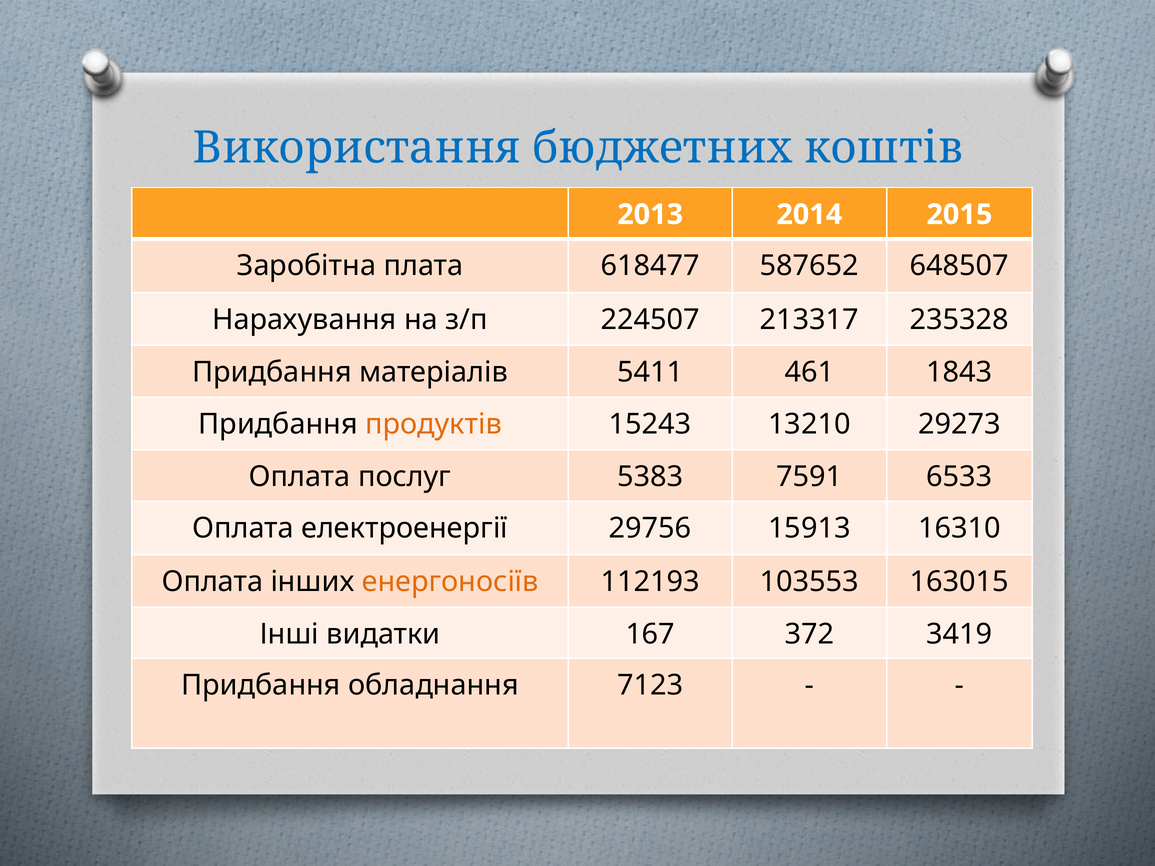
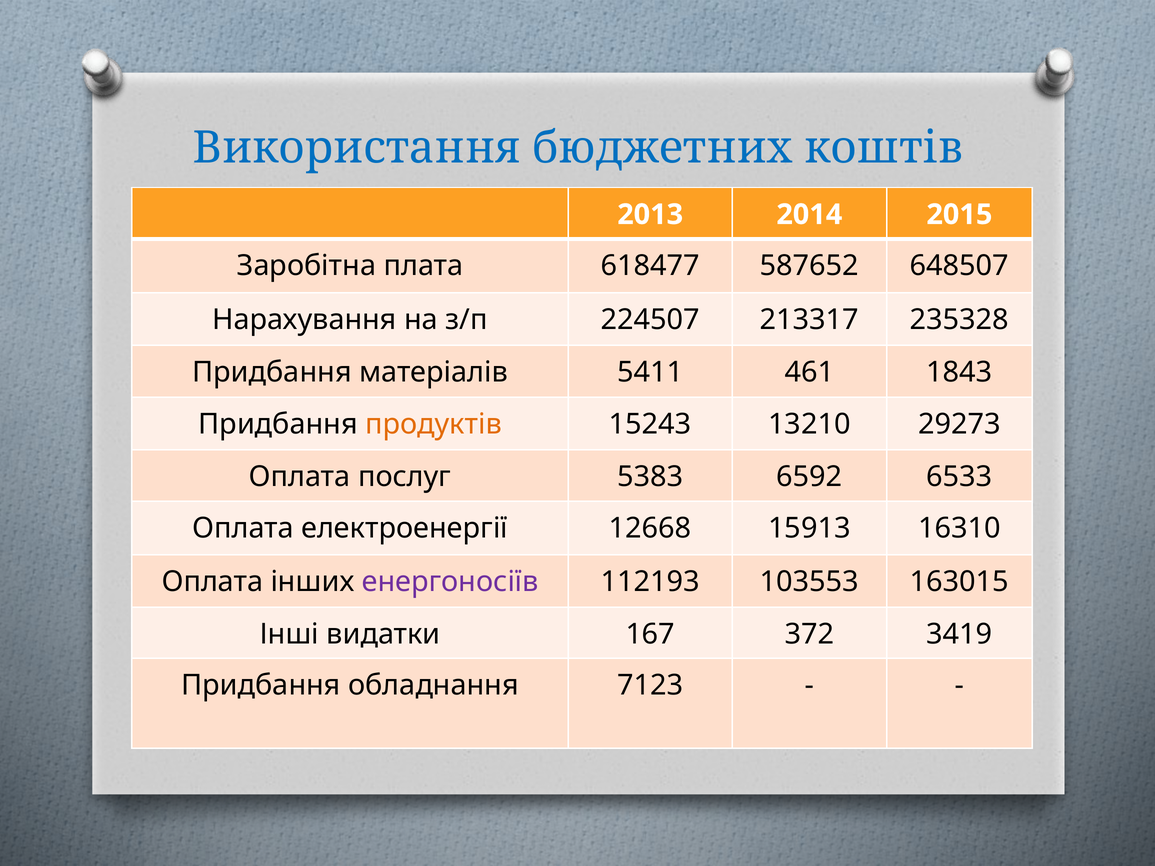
7591: 7591 -> 6592
29756: 29756 -> 12668
енергоносіїв colour: orange -> purple
